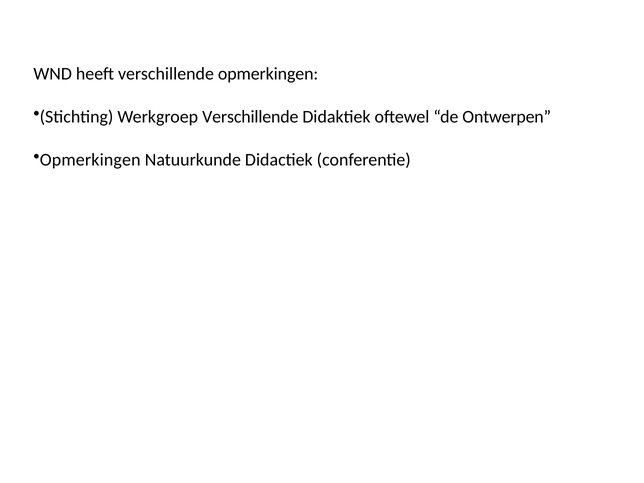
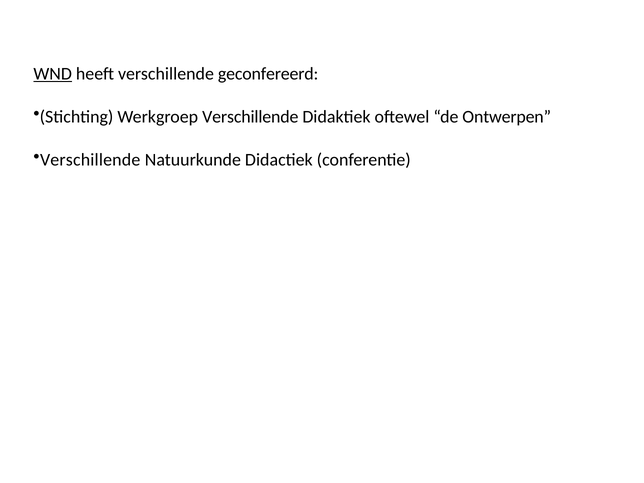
WND underline: none -> present
verschillende opmerkingen: opmerkingen -> geconfereerd
Opmerkingen at (90, 160): Opmerkingen -> Verschillende
